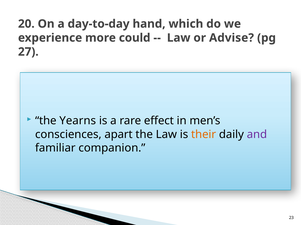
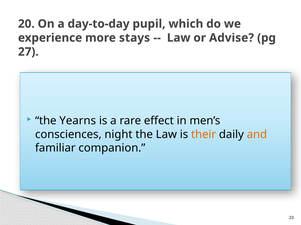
hand: hand -> pupil
could: could -> stays
apart: apart -> night
and colour: purple -> orange
